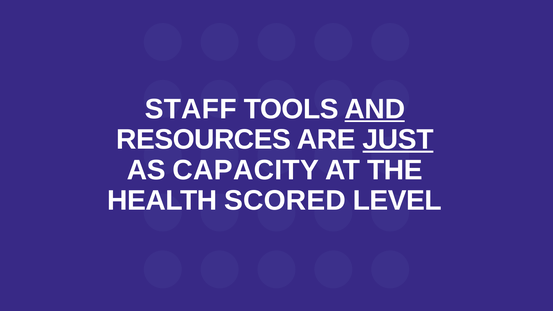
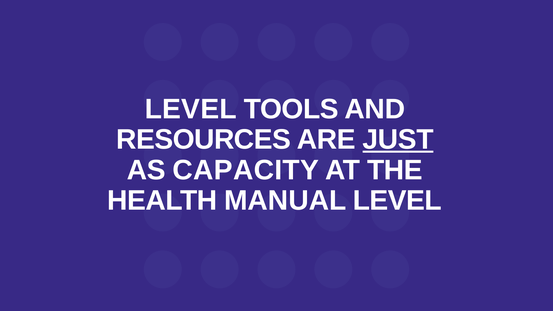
STAFF at (191, 109): STAFF -> LEVEL
AND underline: present -> none
SCORED: SCORED -> MANUAL
